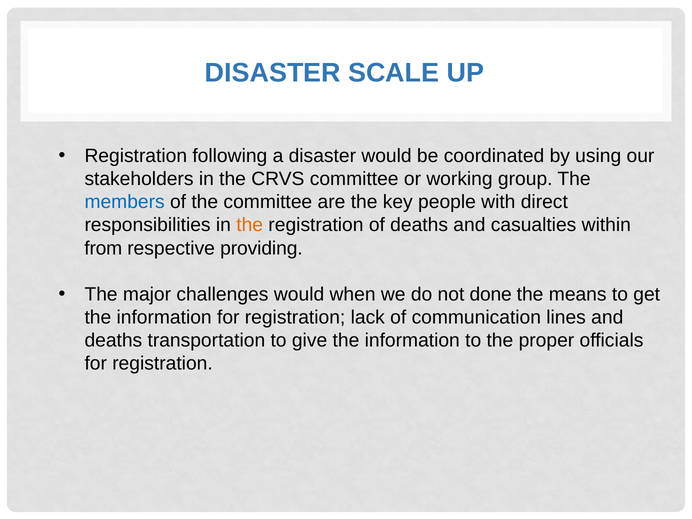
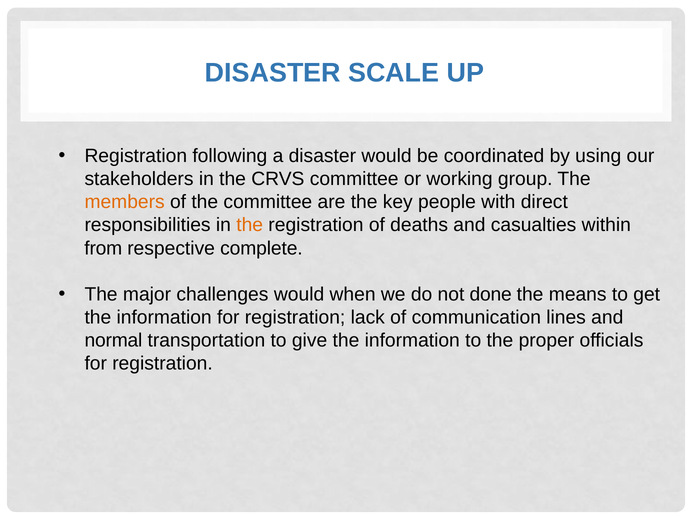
members colour: blue -> orange
providing: providing -> complete
deaths at (113, 341): deaths -> normal
